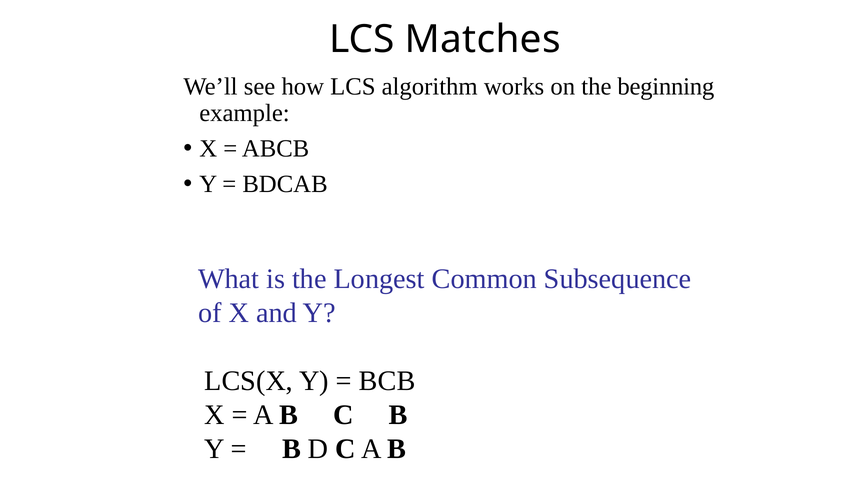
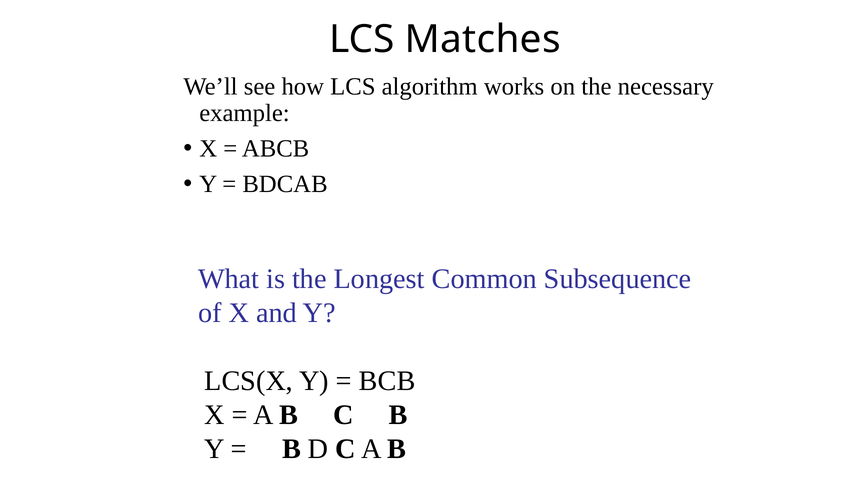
beginning: beginning -> necessary
